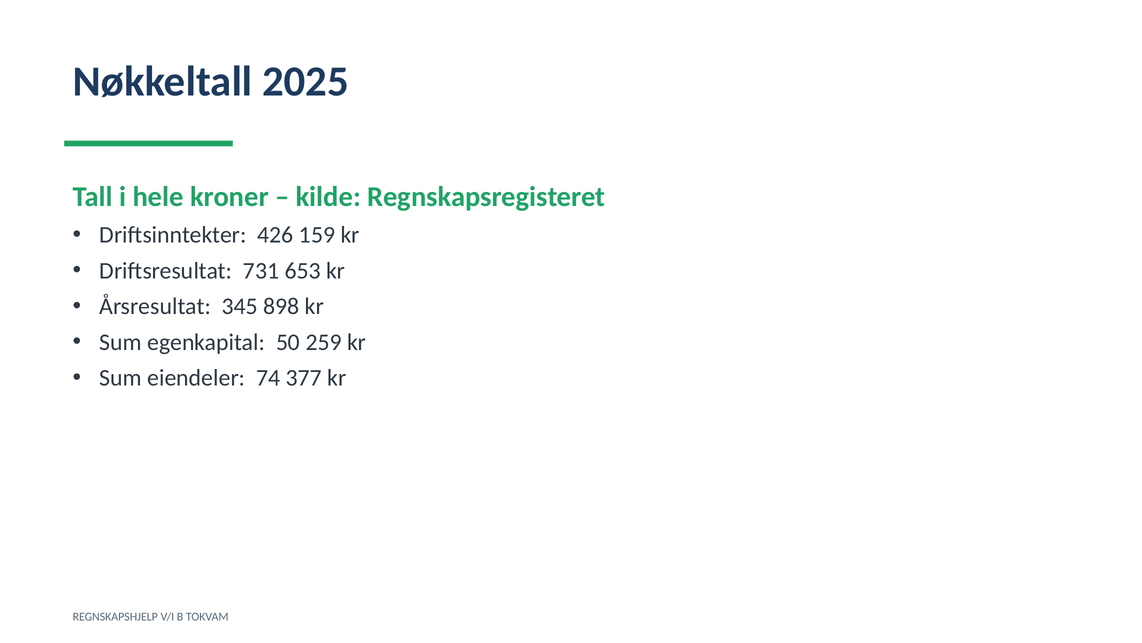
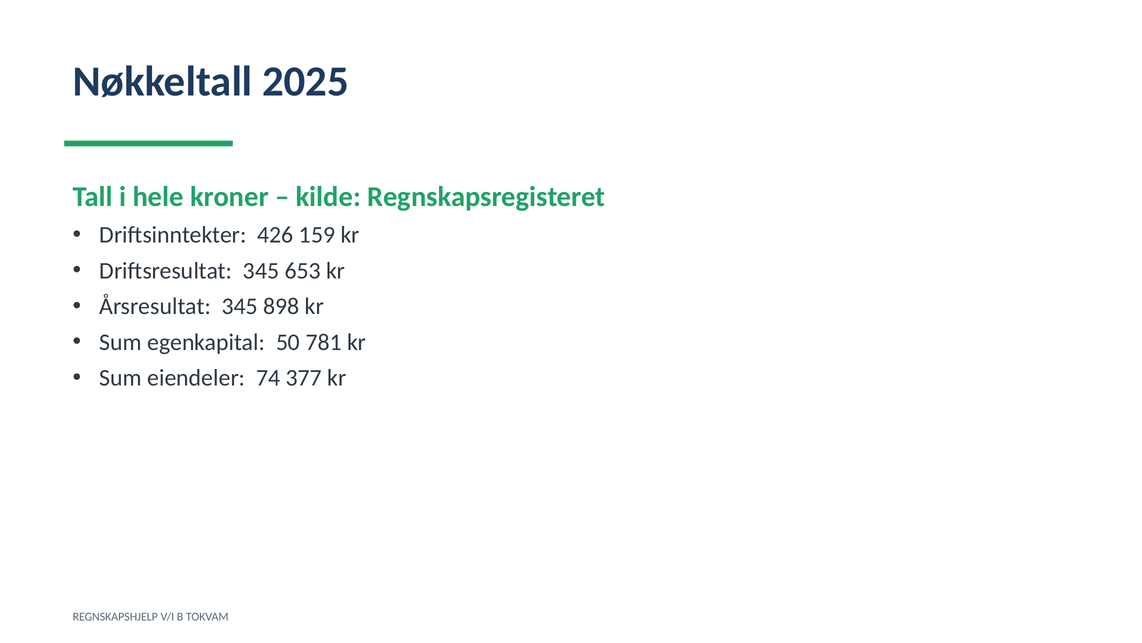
Driftsresultat 731: 731 -> 345
259: 259 -> 781
